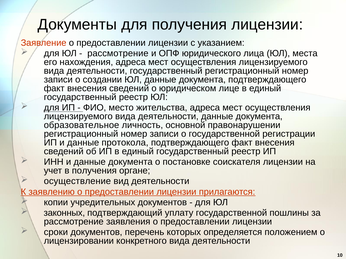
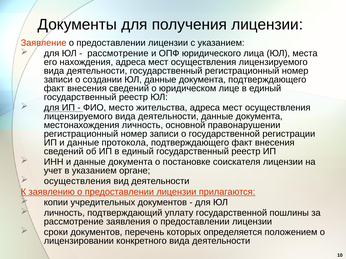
образовательное: образовательное -> местонахождения
в получения: получения -> указанием
осуществление at (77, 182): осуществление -> осуществления
законных at (64, 213): законных -> личность
